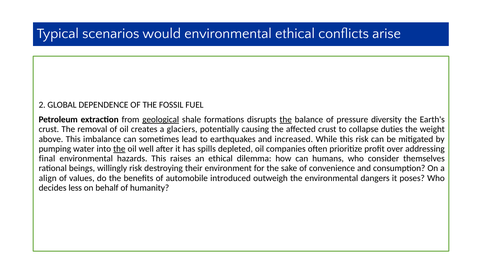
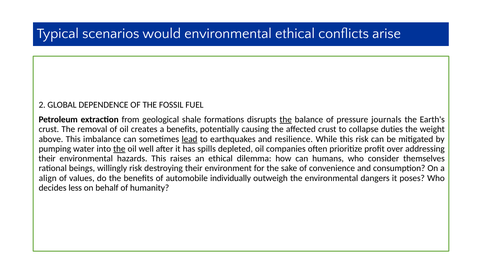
geological underline: present -> none
diversity: diversity -> journals
a glaciers: glaciers -> benefits
lead underline: none -> present
increased: increased -> resilience
final at (47, 158): final -> their
introduced: introduced -> individually
